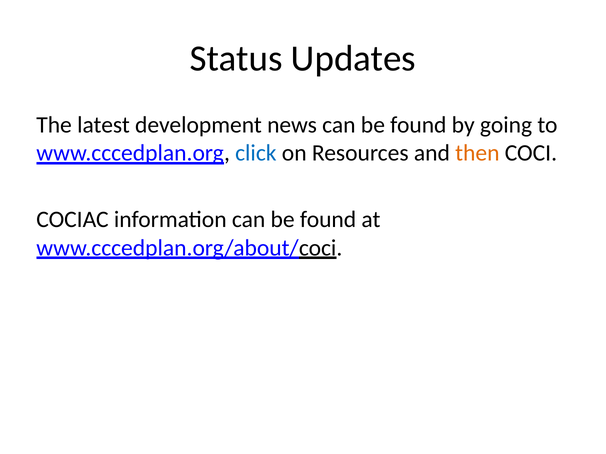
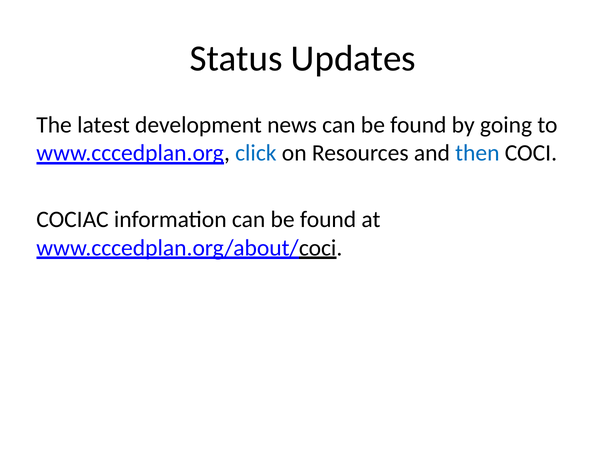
then colour: orange -> blue
